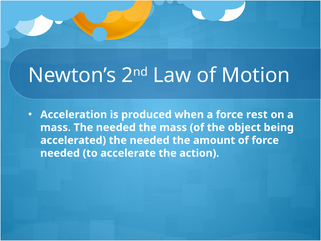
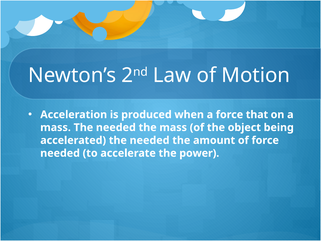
rest: rest -> that
action: action -> power
